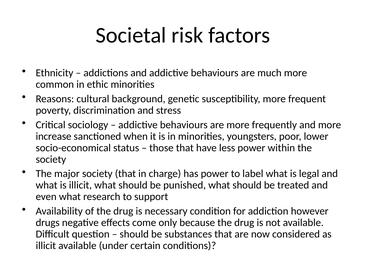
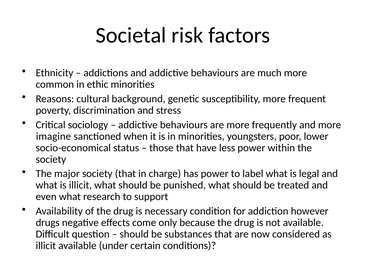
increase: increase -> imagine
